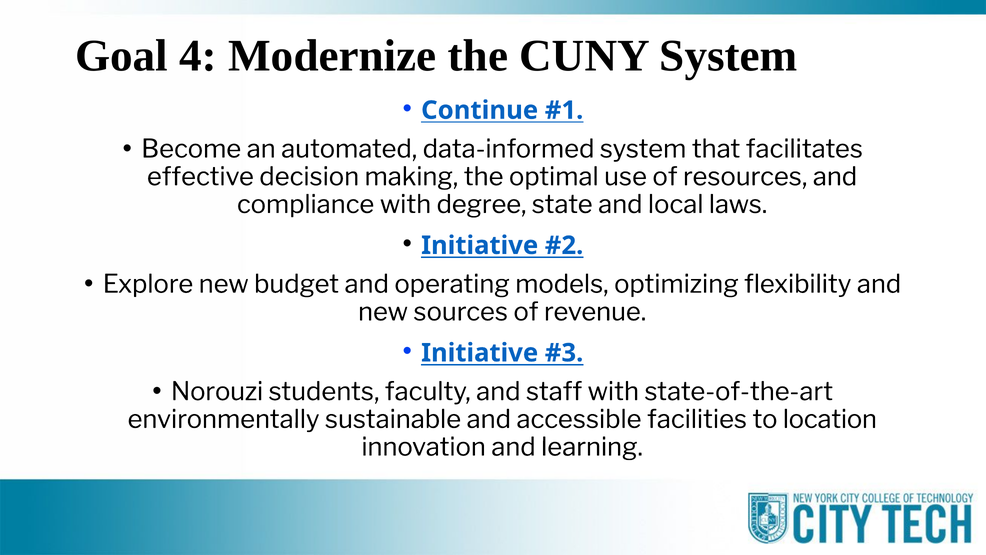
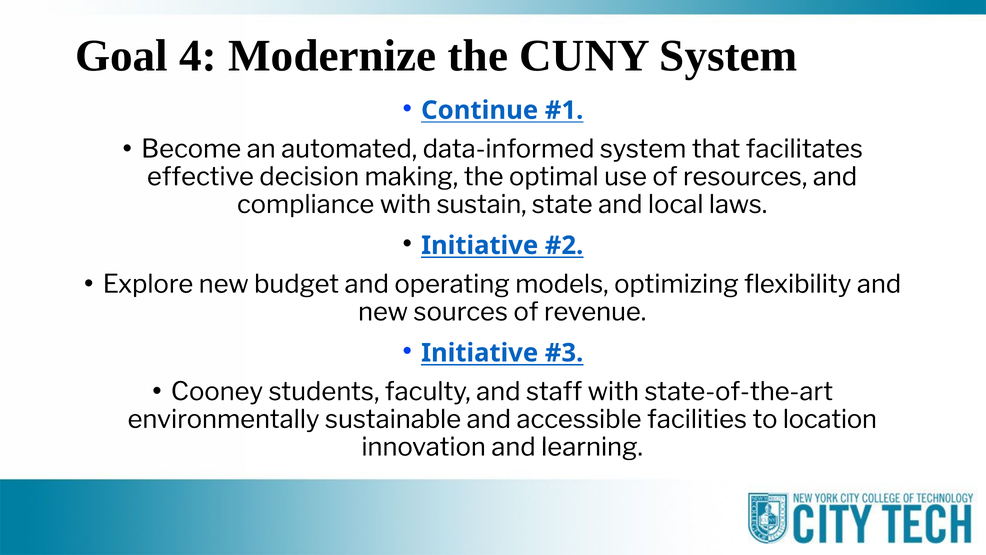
degree: degree -> sustain
Norouzi: Norouzi -> Cooney
